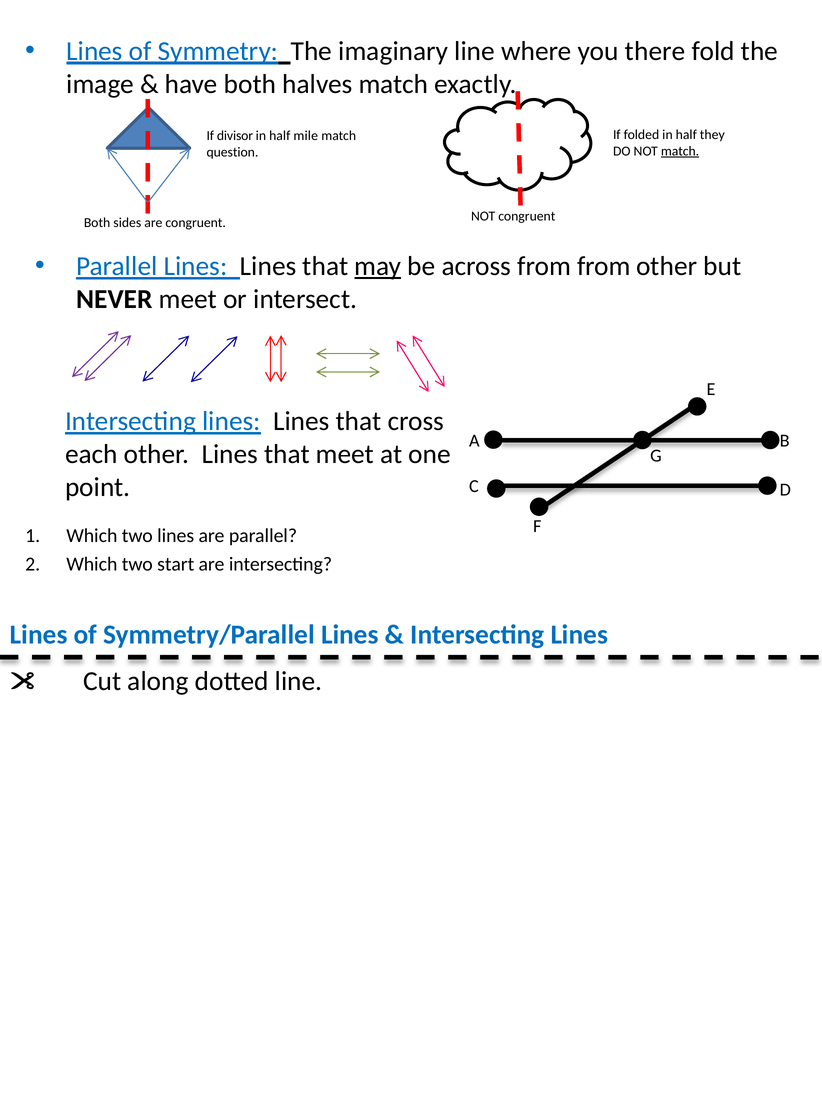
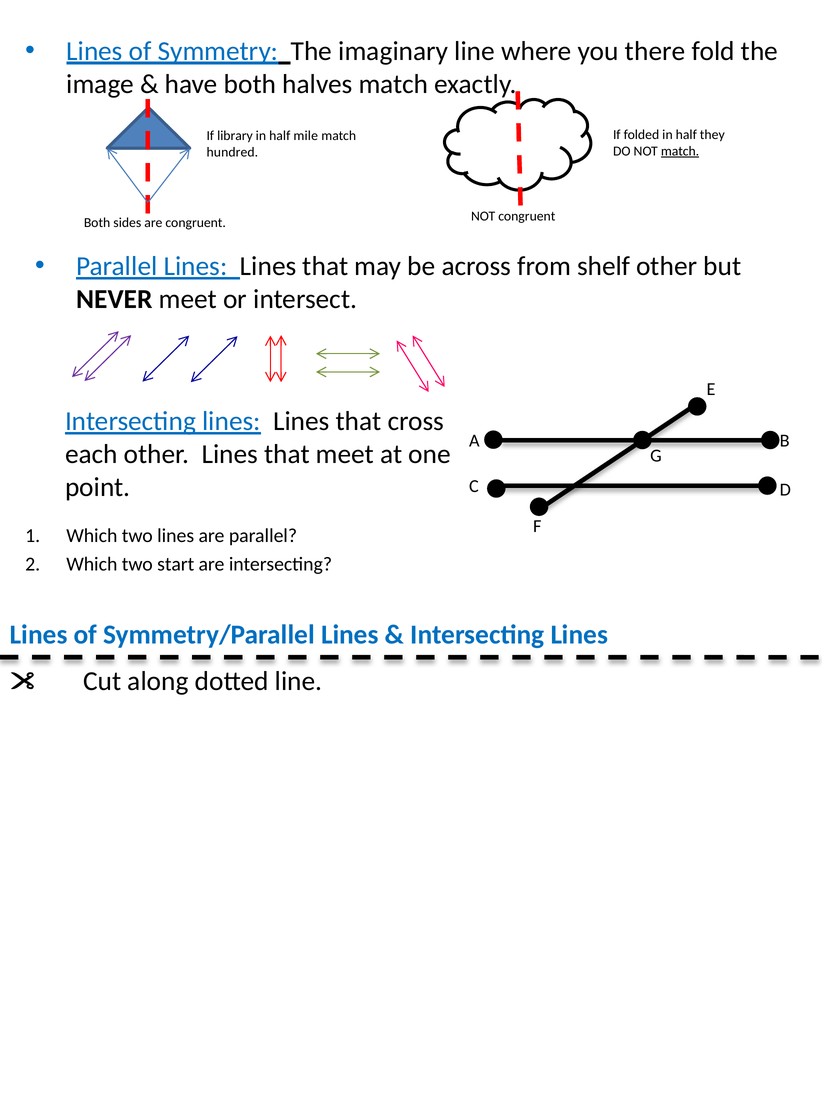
divisor: divisor -> library
question: question -> hundred
may underline: present -> none
from from: from -> shelf
